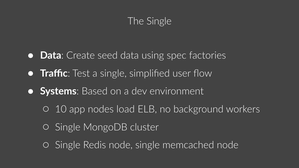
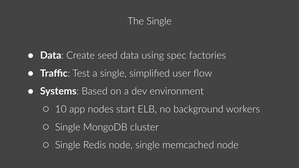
load: load -> start
